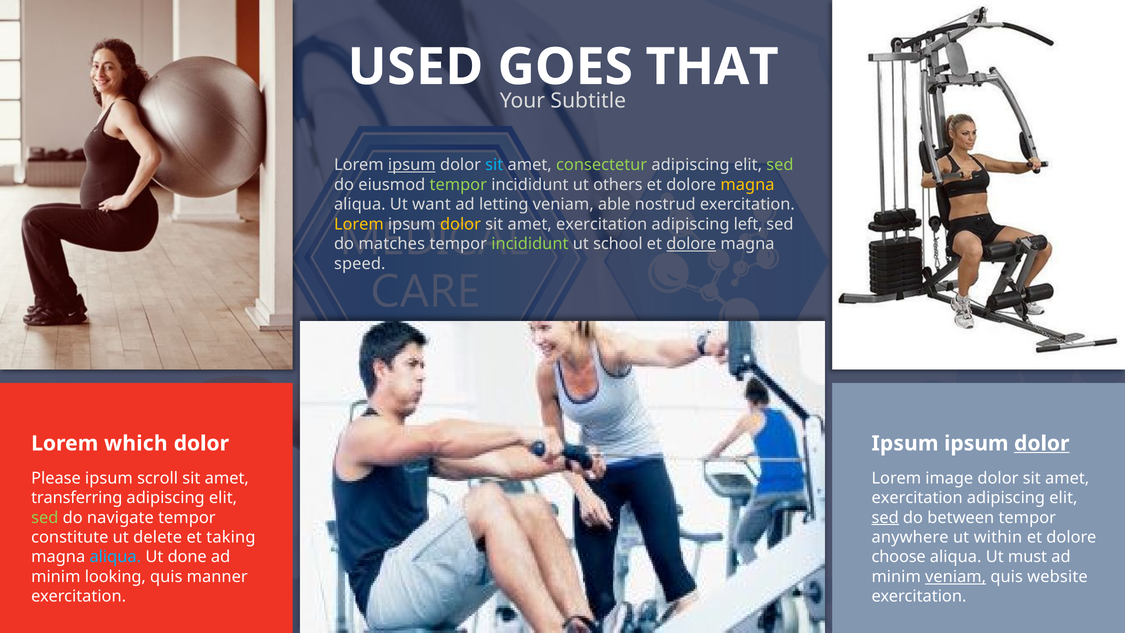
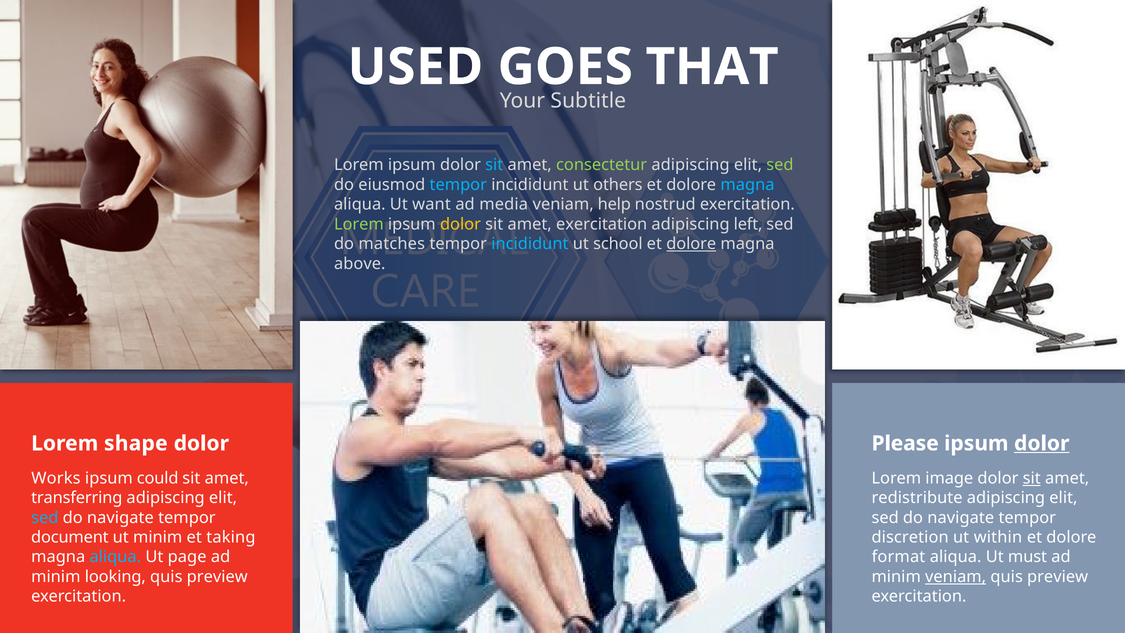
ipsum at (412, 165) underline: present -> none
tempor at (458, 185) colour: light green -> light blue
magna at (747, 185) colour: yellow -> light blue
letting: letting -> media
able: able -> help
Lorem at (359, 224) colour: yellow -> light green
incididunt at (530, 244) colour: light green -> light blue
speed: speed -> above
which: which -> shape
Ipsum at (905, 443): Ipsum -> Please
Please: Please -> Works
scroll: scroll -> could
sit at (1032, 478) underline: none -> present
exercitation at (917, 498): exercitation -> redistribute
sed at (45, 517) colour: light green -> light blue
sed at (885, 517) underline: present -> none
between at (961, 517): between -> navigate
constitute: constitute -> document
ut delete: delete -> minim
anywhere: anywhere -> discretion
done: done -> page
choose: choose -> format
manner at (217, 577): manner -> preview
website at (1057, 577): website -> preview
